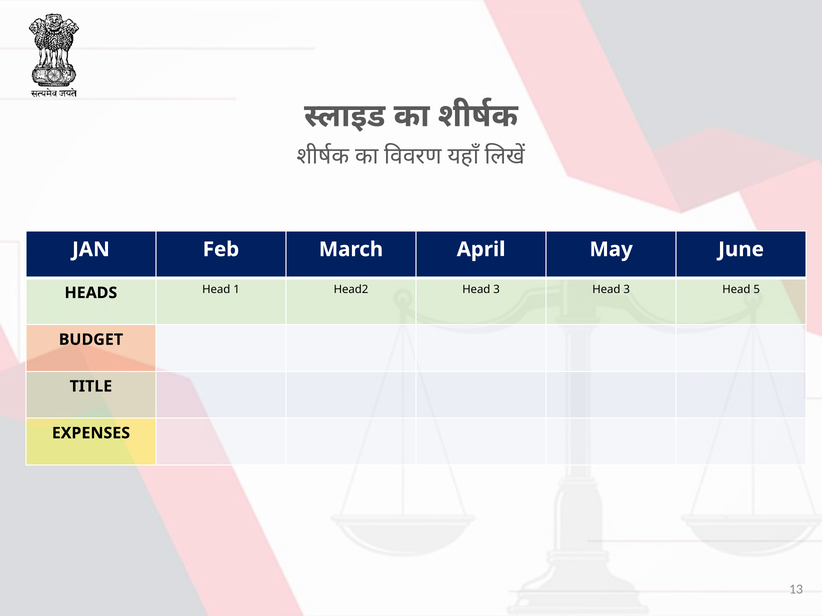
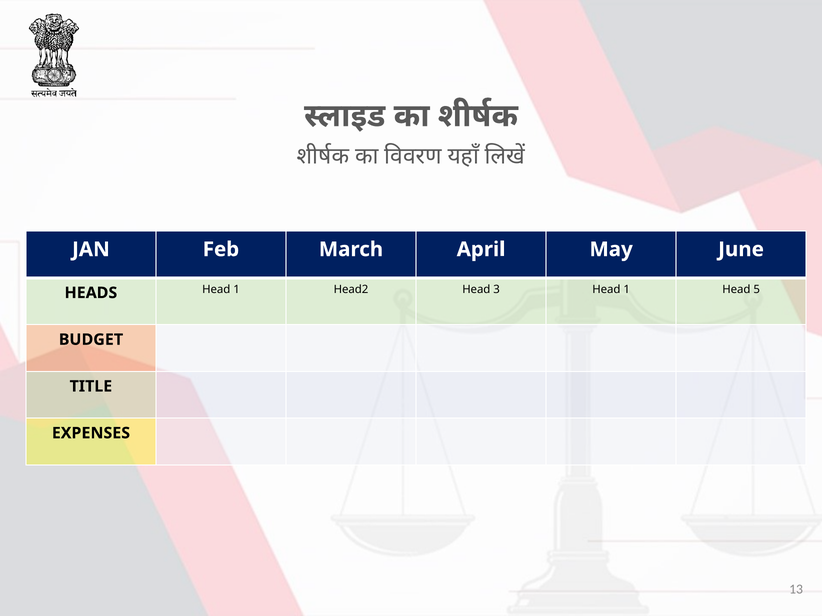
3 Head 3: 3 -> 1
